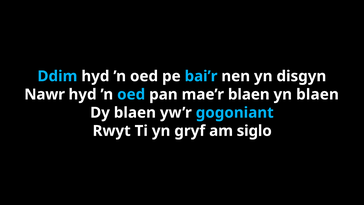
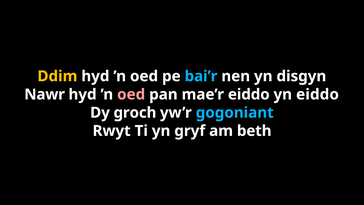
Ddim colour: light blue -> yellow
oed at (131, 94) colour: light blue -> pink
mae’r blaen: blaen -> eiddo
yn blaen: blaen -> eiddo
Dy blaen: blaen -> groch
siglo: siglo -> beth
